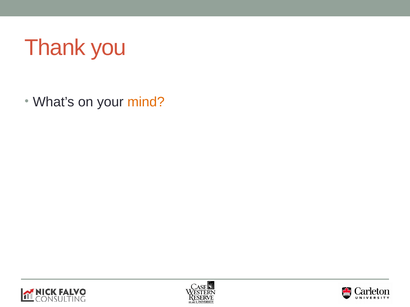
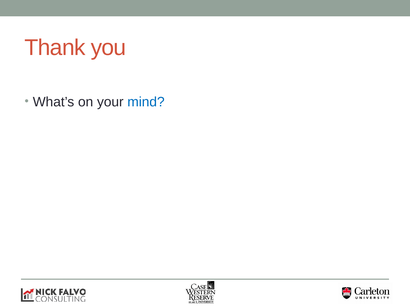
mind colour: orange -> blue
